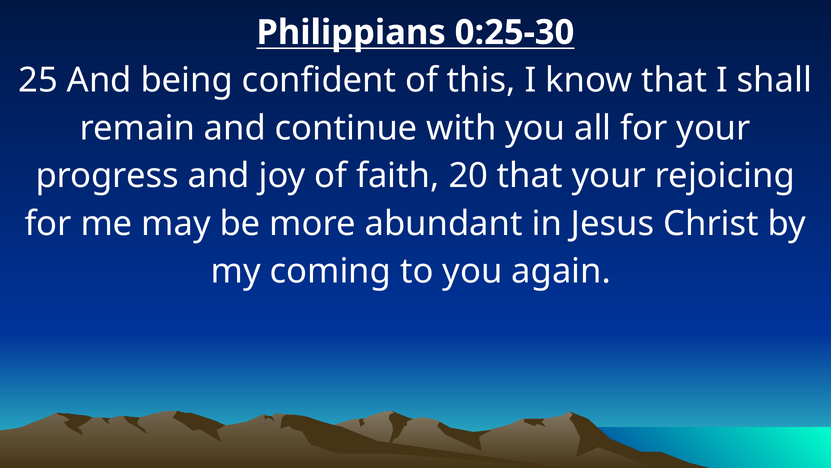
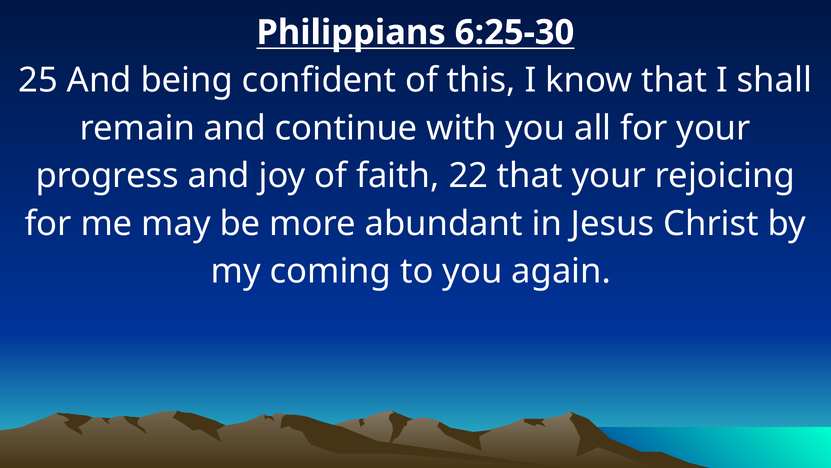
0:25-30: 0:25-30 -> 6:25-30
20: 20 -> 22
